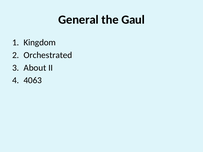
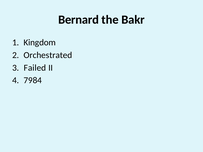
General: General -> Bernard
Gaul: Gaul -> Bakr
About: About -> Failed
4063: 4063 -> 7984
